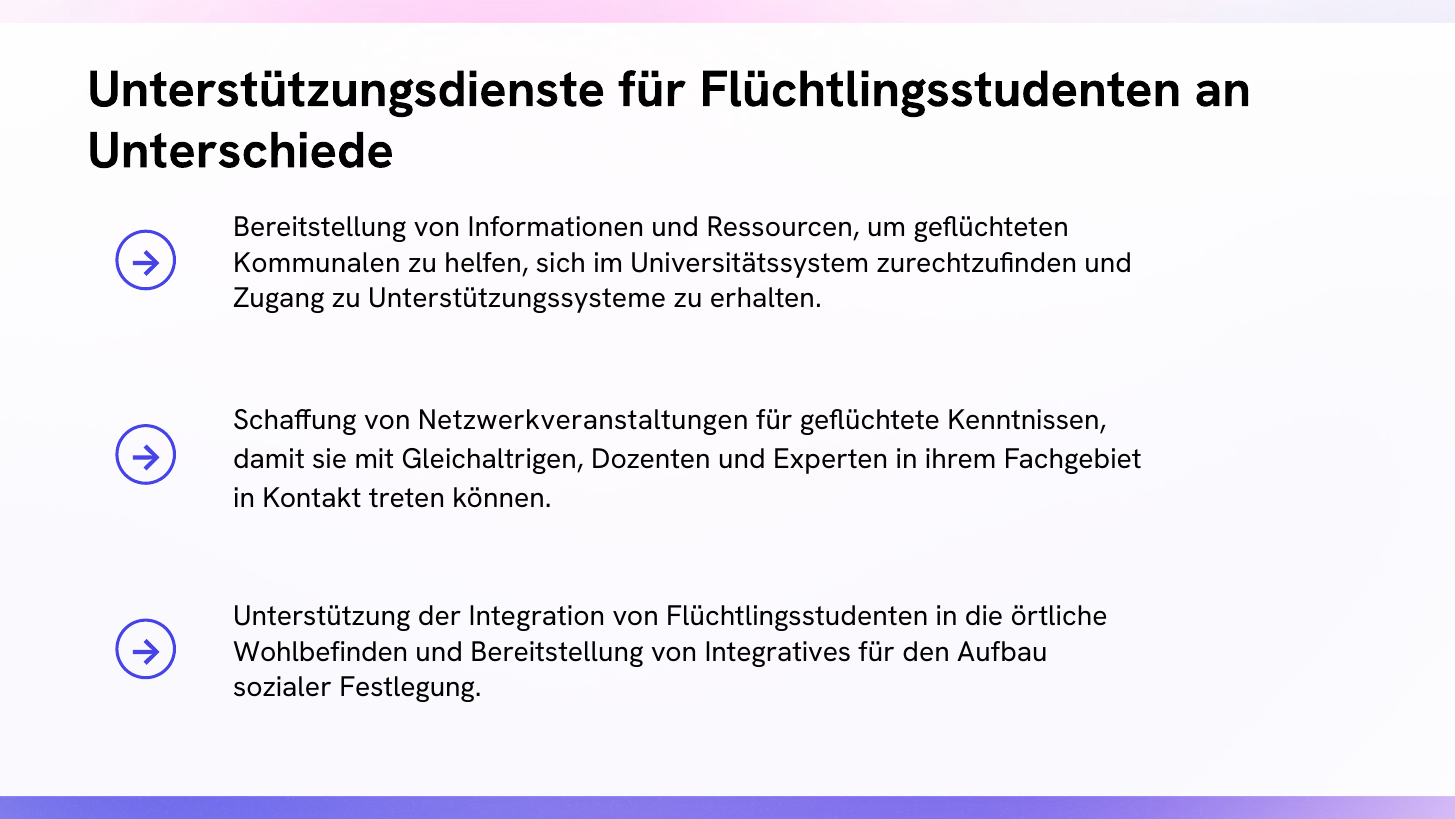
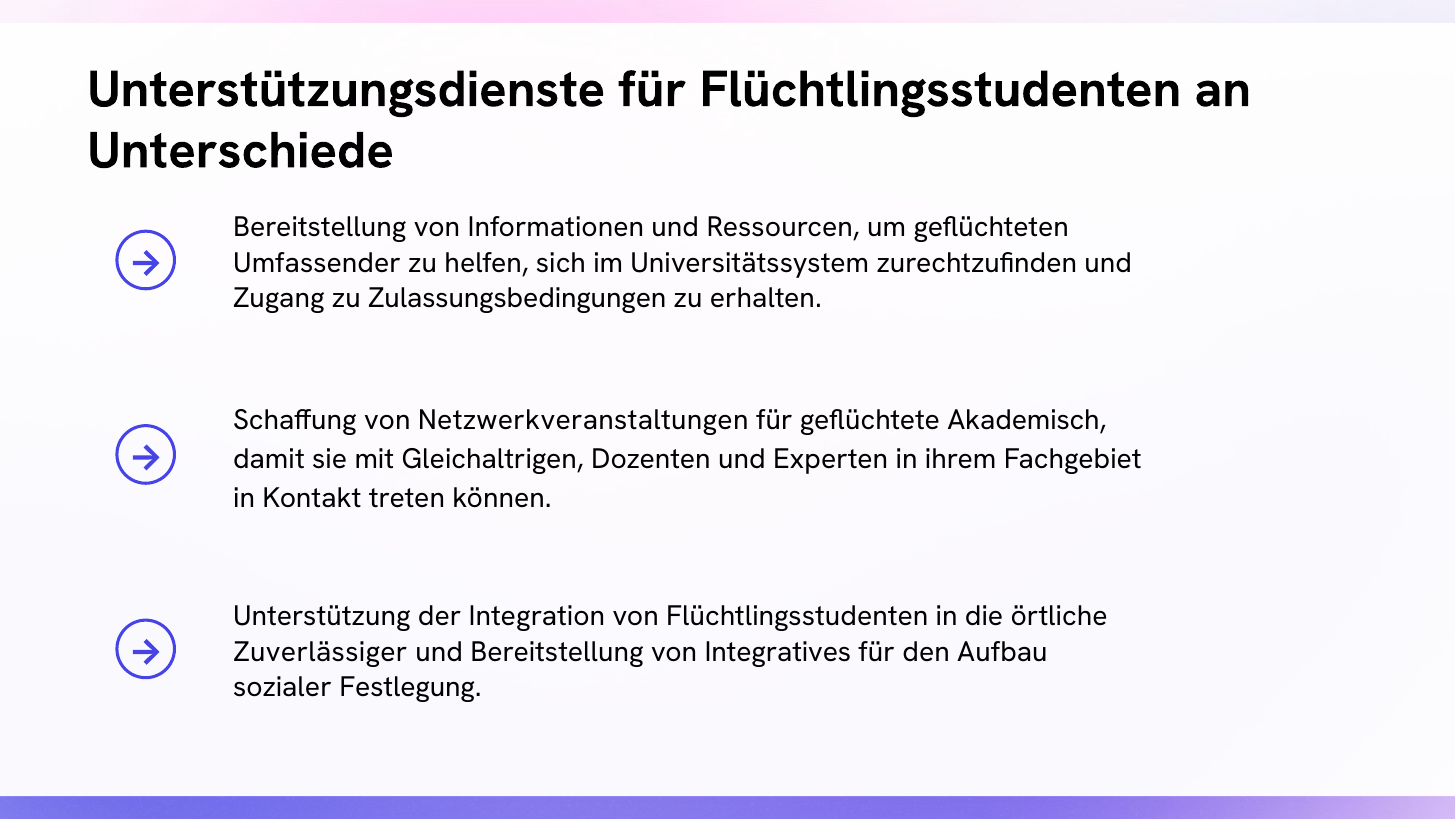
Kommunalen: Kommunalen -> Umfassender
Unterstützungssysteme: Unterstützungssysteme -> Zulassungsbedingungen
Kenntnissen: Kenntnissen -> Akademisch
Wohlbefinden: Wohlbefinden -> Zuverlässiger
